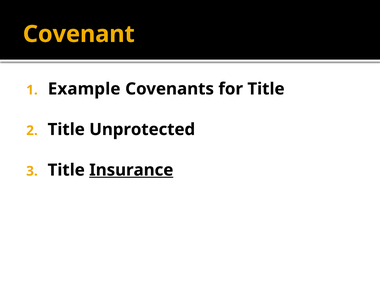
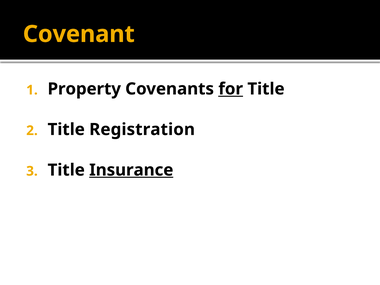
Example: Example -> Property
for underline: none -> present
Unprotected: Unprotected -> Registration
